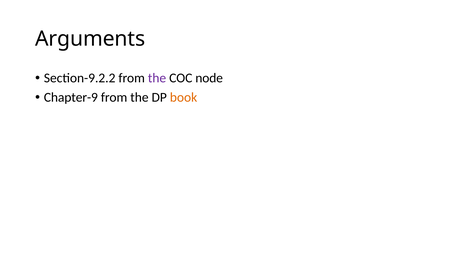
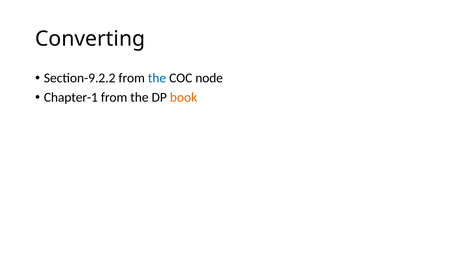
Arguments: Arguments -> Converting
the at (157, 78) colour: purple -> blue
Chapter-9: Chapter-9 -> Chapter-1
